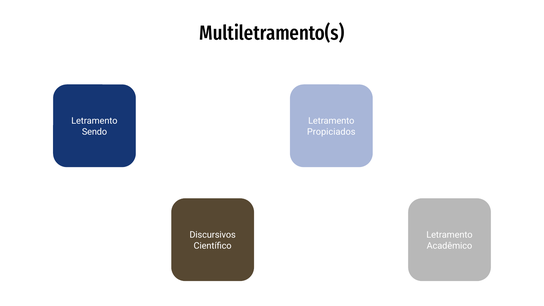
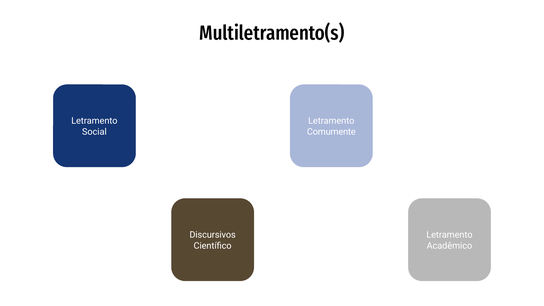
Sendo: Sendo -> Social
Propiciados: Propiciados -> Comumente
